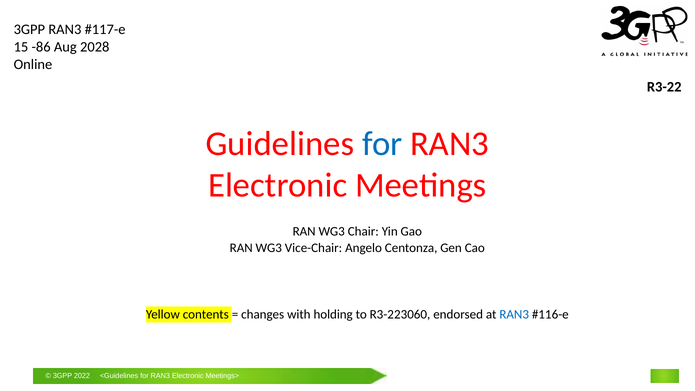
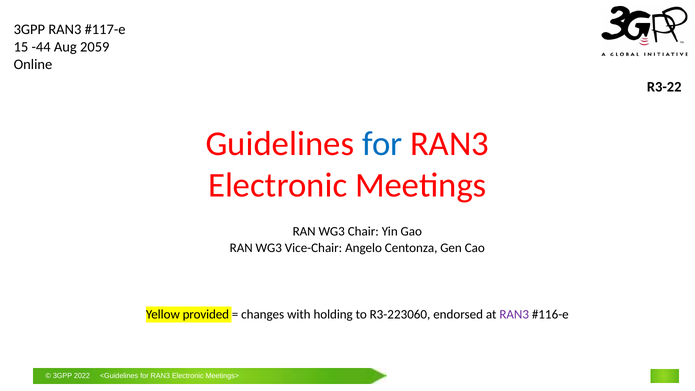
-86: -86 -> -44
2028: 2028 -> 2059
contents: contents -> provided
RAN3 at (514, 315) colour: blue -> purple
